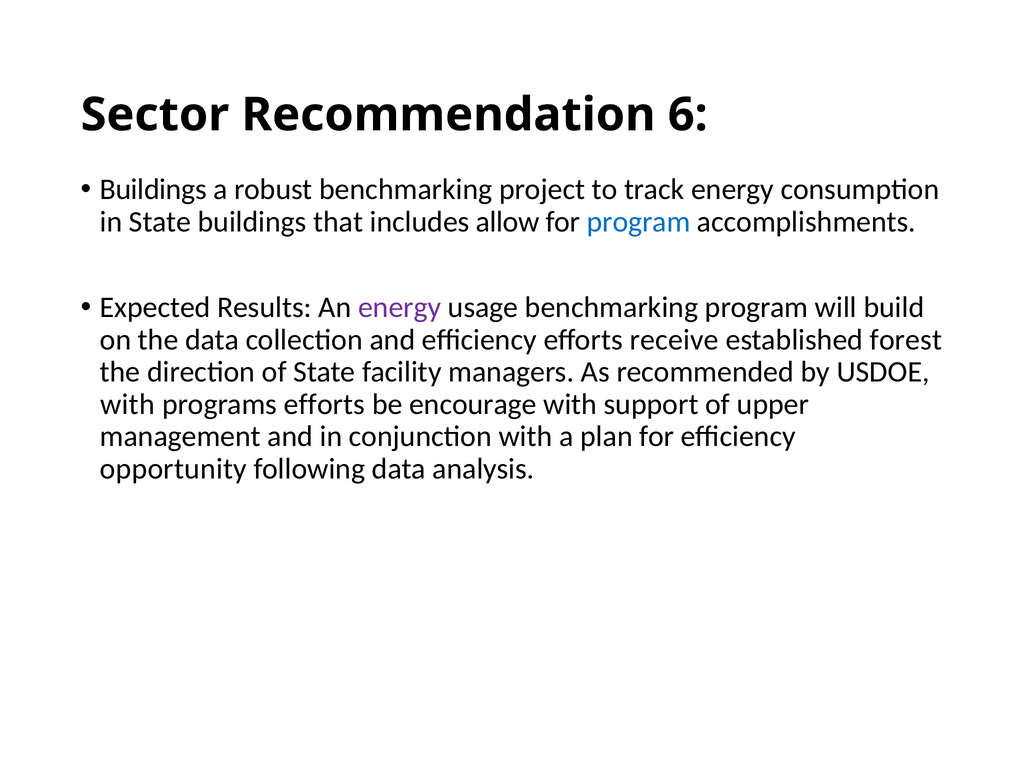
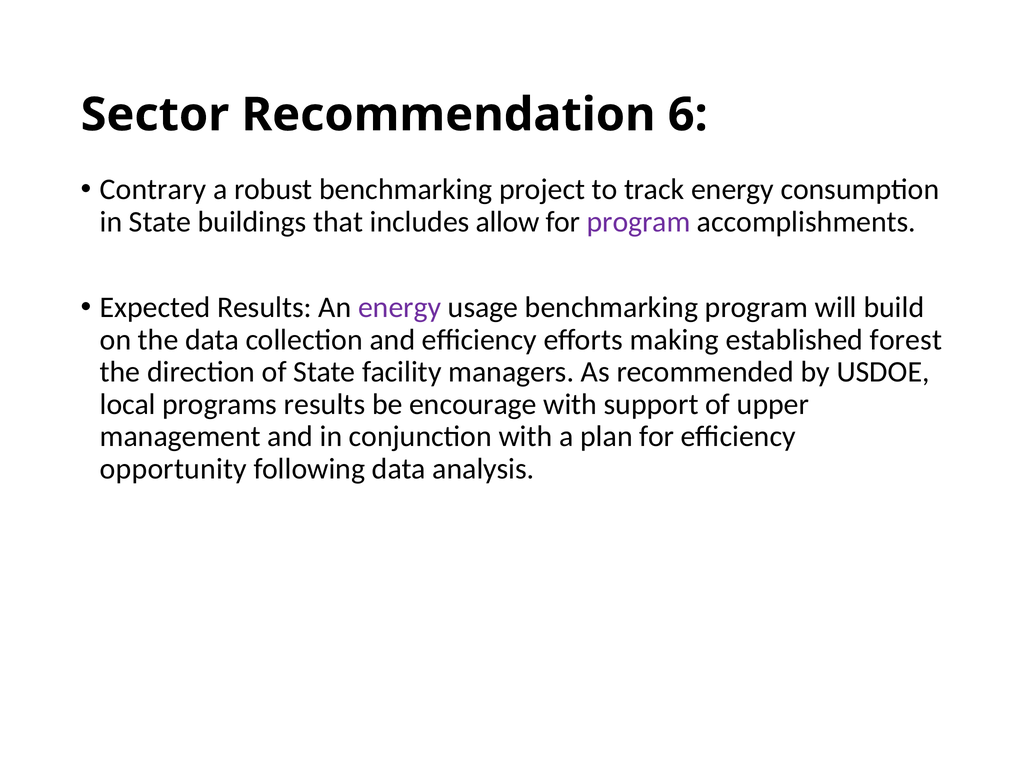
Buildings at (153, 189): Buildings -> Contrary
program at (639, 222) colour: blue -> purple
receive: receive -> making
with at (127, 404): with -> local
programs efforts: efforts -> results
